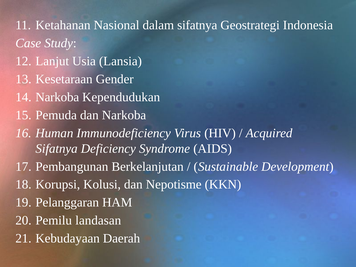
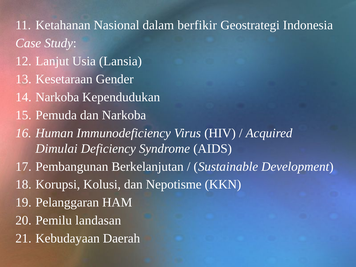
dalam sifatnya: sifatnya -> berfikir
Sifatnya at (57, 149): Sifatnya -> Dimulai
